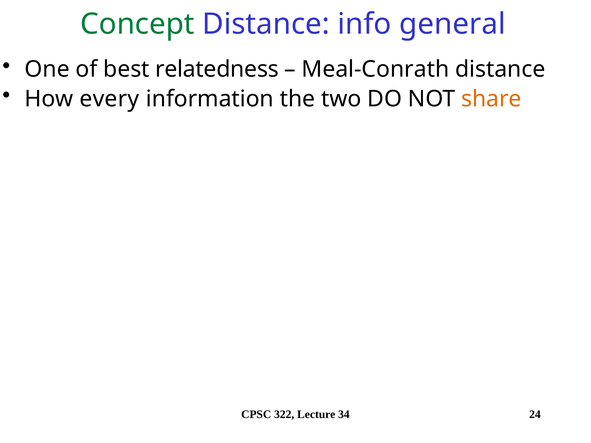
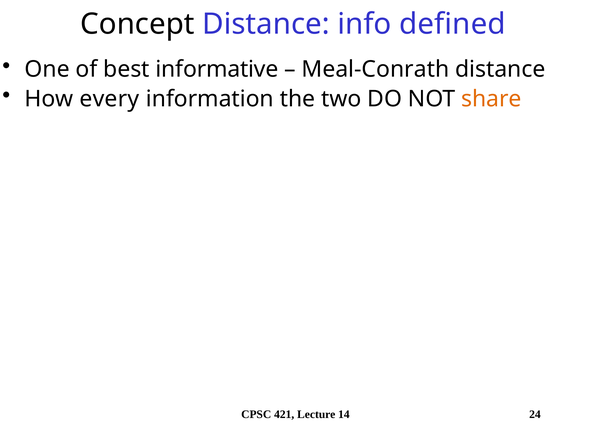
Concept colour: green -> black
general: general -> defined
relatedness: relatedness -> informative
322: 322 -> 421
34: 34 -> 14
